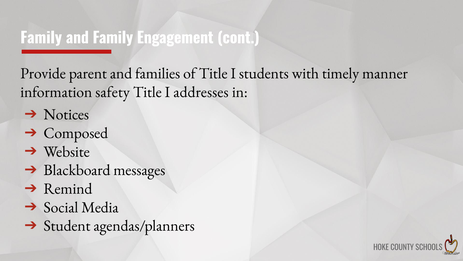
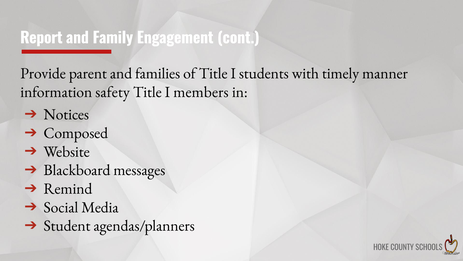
Family at (41, 38): Family -> Report
addresses: addresses -> members
